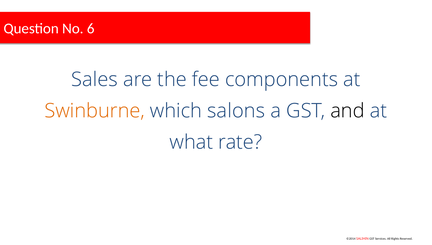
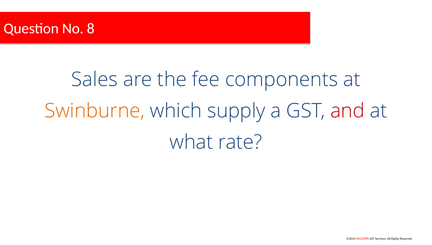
6: 6 -> 8
salons: salons -> supply
and colour: black -> red
